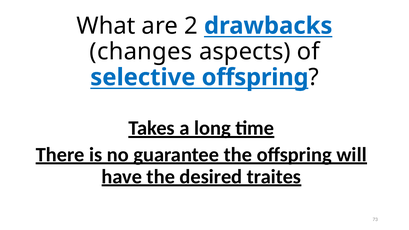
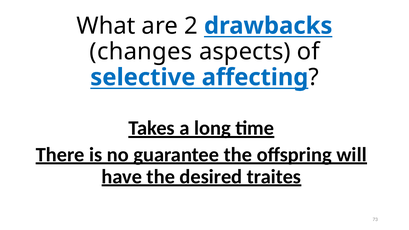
selective offspring: offspring -> affecting
